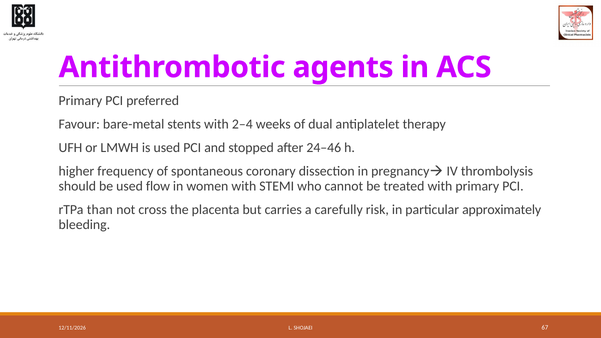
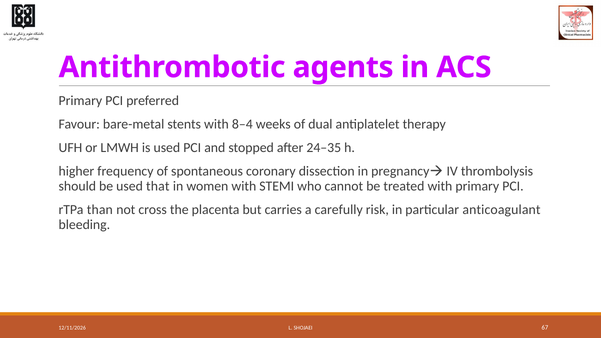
2–4: 2–4 -> 8–4
24–46: 24–46 -> 24–35
flow: flow -> that
approximately: approximately -> anticoagulant
